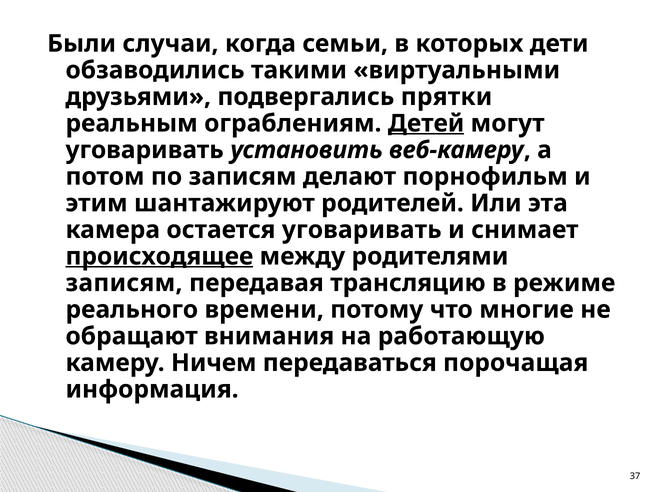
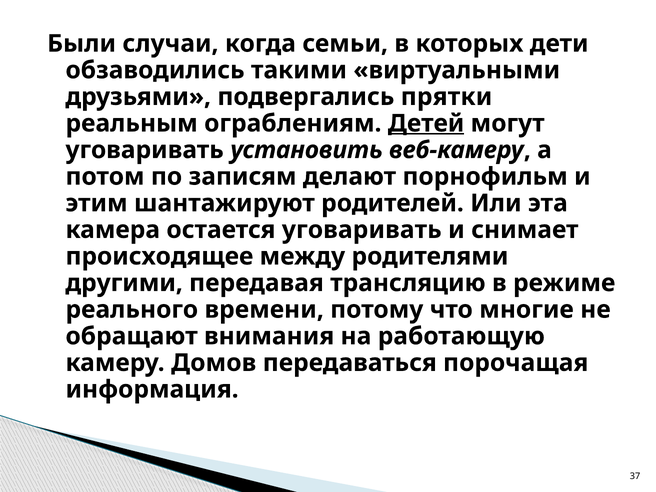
происходящее underline: present -> none
записям at (124, 283): записям -> другими
Ничем: Ничем -> Домов
